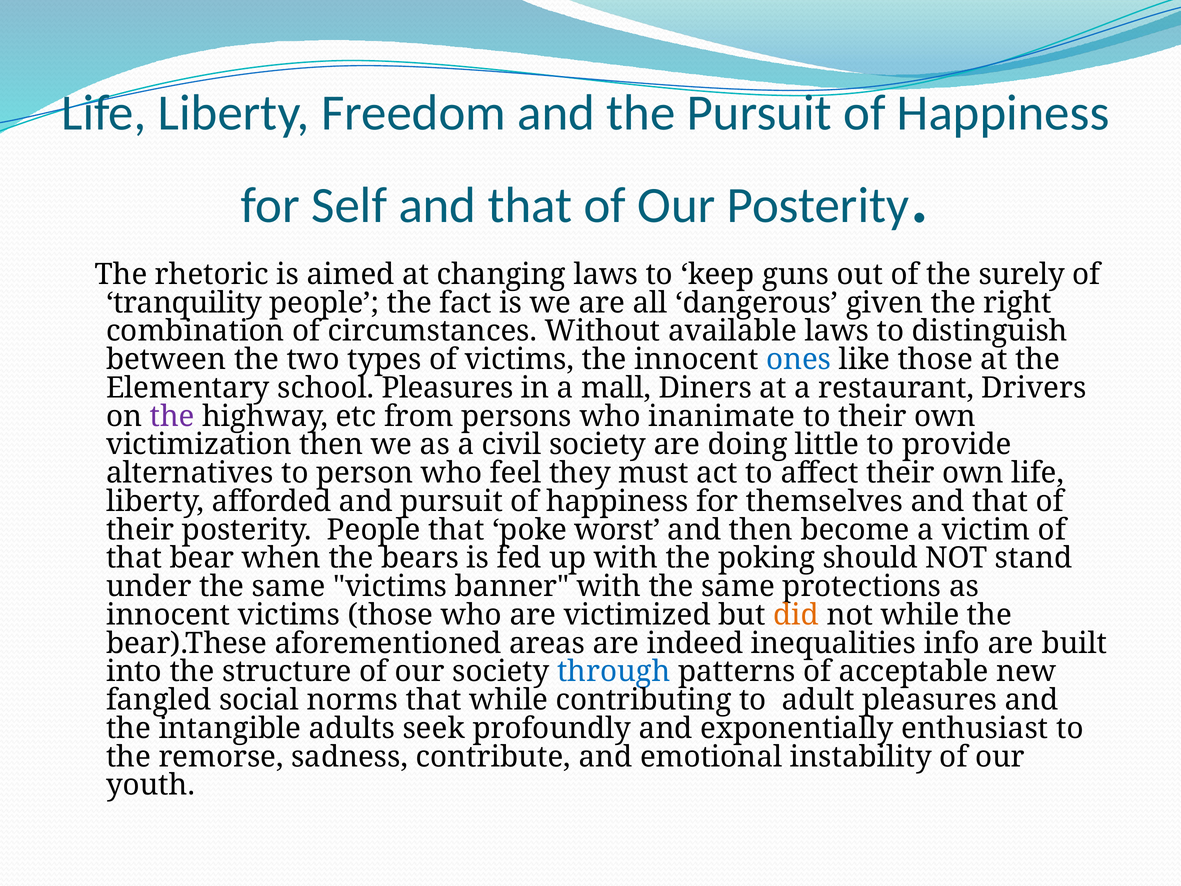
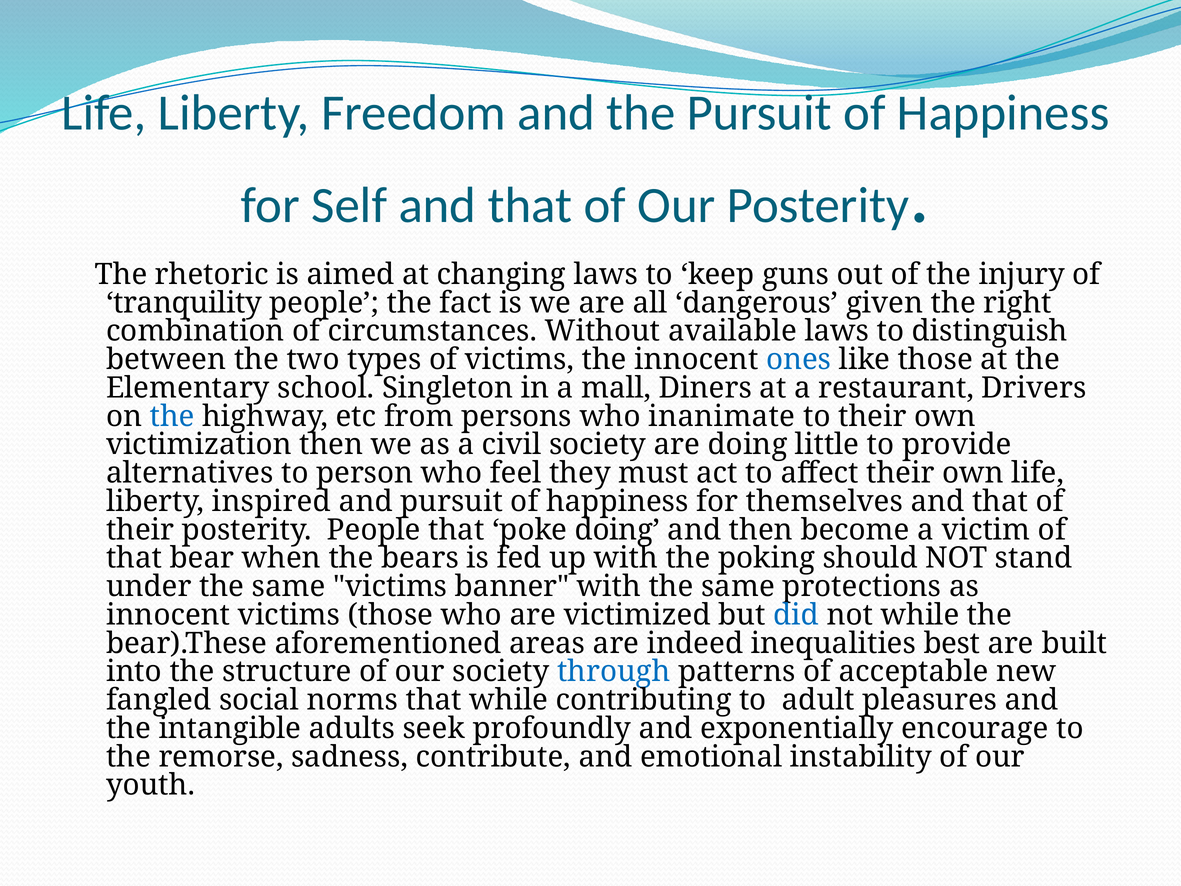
surely: surely -> injury
school Pleasures: Pleasures -> Singleton
the at (172, 416) colour: purple -> blue
afforded: afforded -> inspired
poke worst: worst -> doing
did colour: orange -> blue
info: info -> best
enthusiast: enthusiast -> encourage
